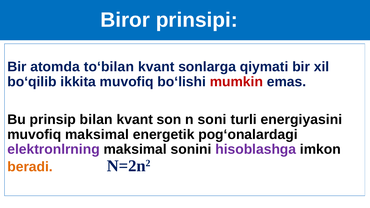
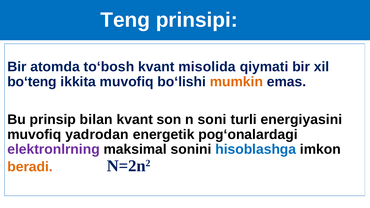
Biror: Biror -> Teng
to‘bilan: to‘bilan -> to‘bosh
sonlarga: sonlarga -> misolida
bo‘qilib: bo‘qilib -> bo‘teng
mumkin colour: red -> orange
muvofiq maksimal: maksimal -> yadrodan
hisoblashga colour: purple -> blue
